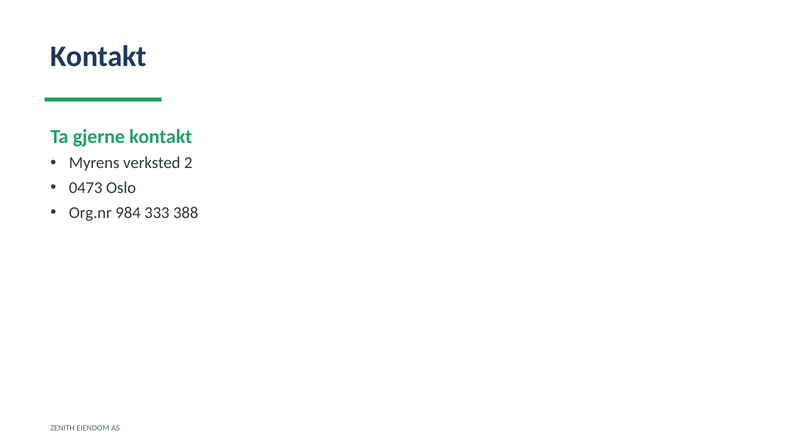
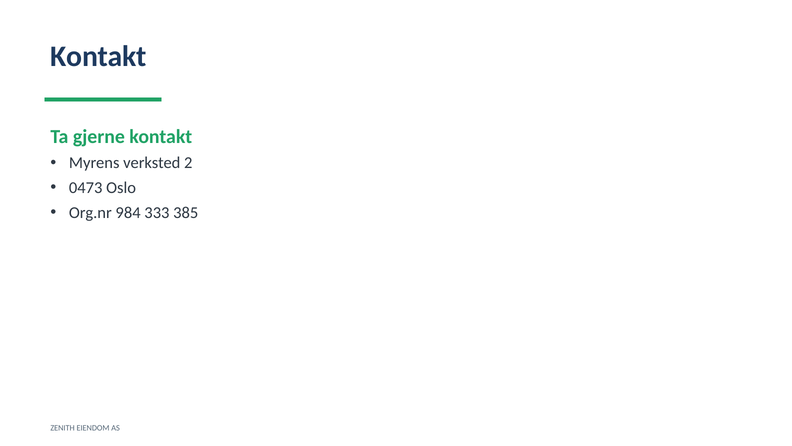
388: 388 -> 385
